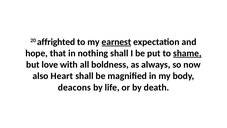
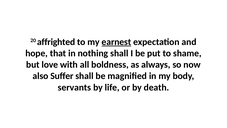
shame underline: present -> none
Heart: Heart -> Suffer
deacons: deacons -> servants
